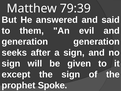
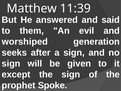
79:39: 79:39 -> 11:39
generation at (25, 42): generation -> worshiped
